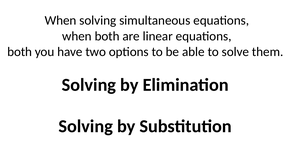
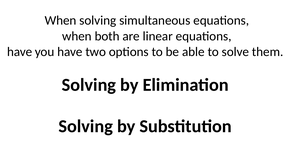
both at (20, 52): both -> have
